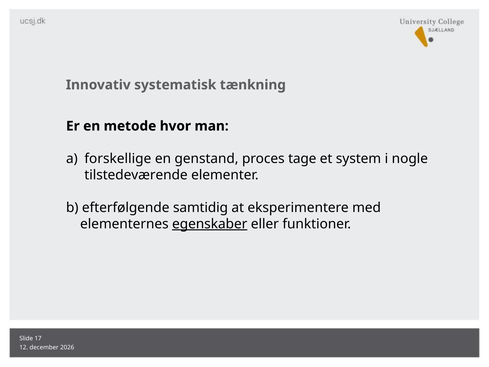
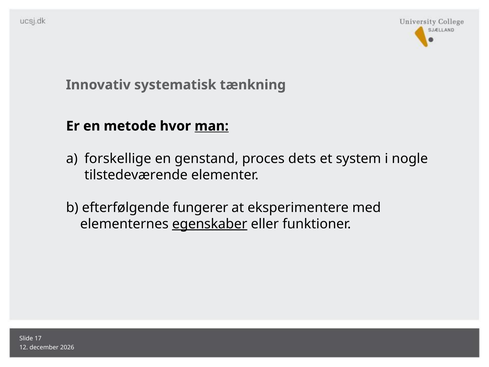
man underline: none -> present
tage: tage -> dets
samtidig: samtidig -> fungerer
